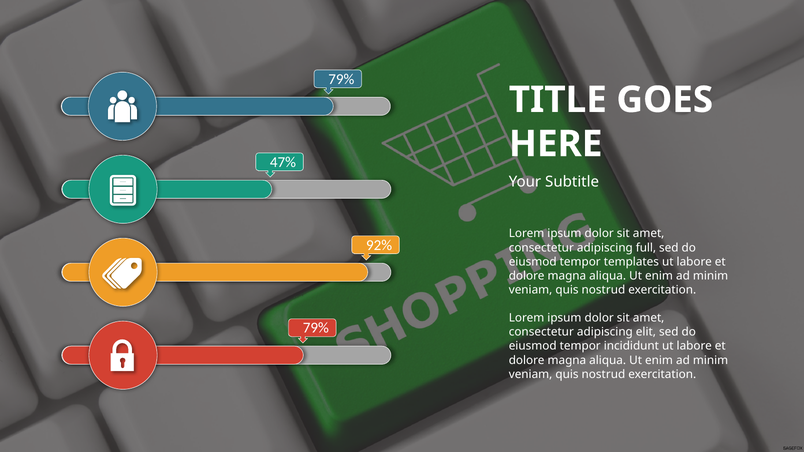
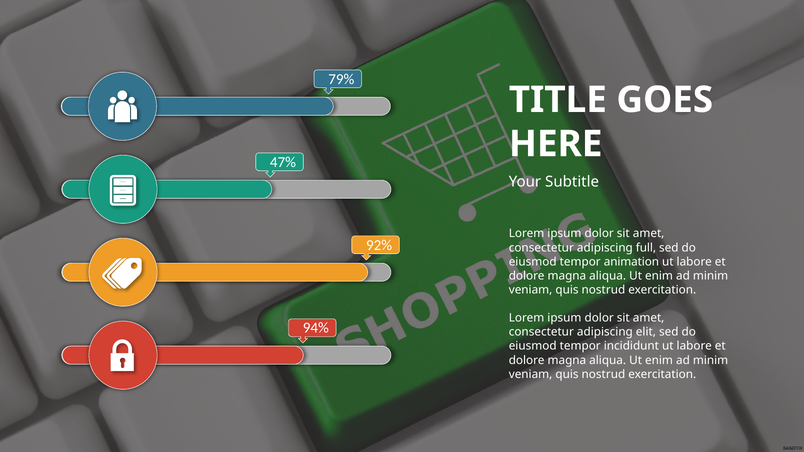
templates: templates -> animation
79% at (316, 328): 79% -> 94%
